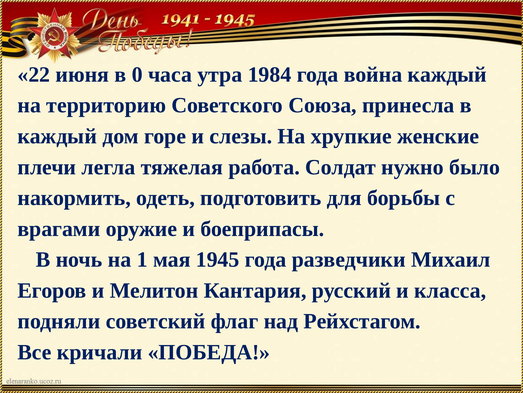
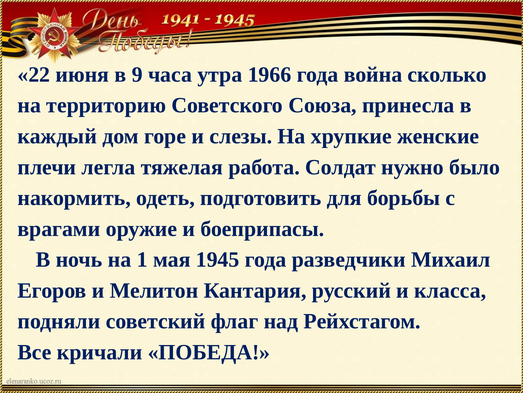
0: 0 -> 9
1984: 1984 -> 1966
война каждый: каждый -> сколько
